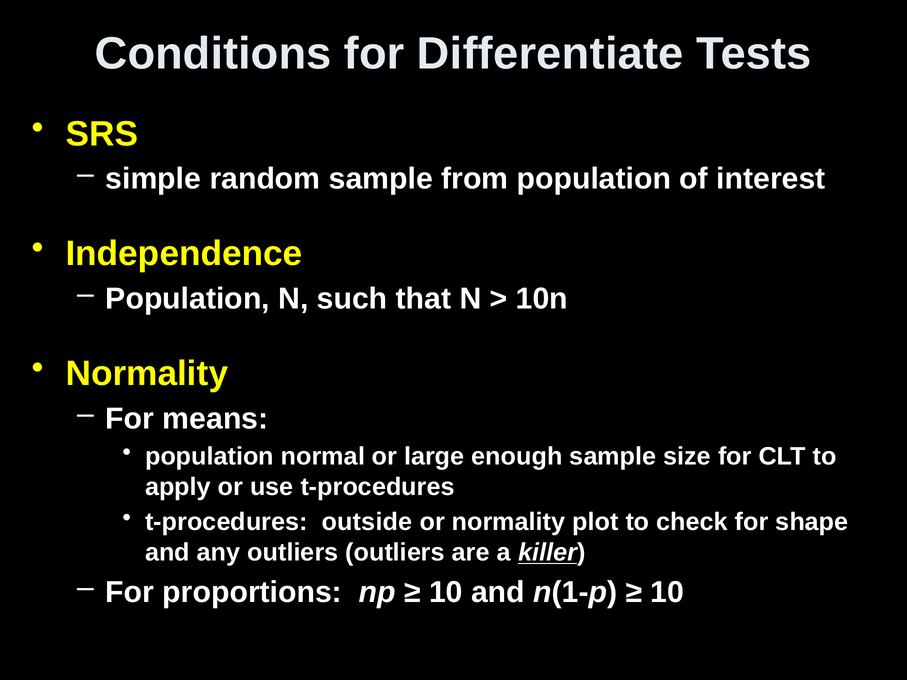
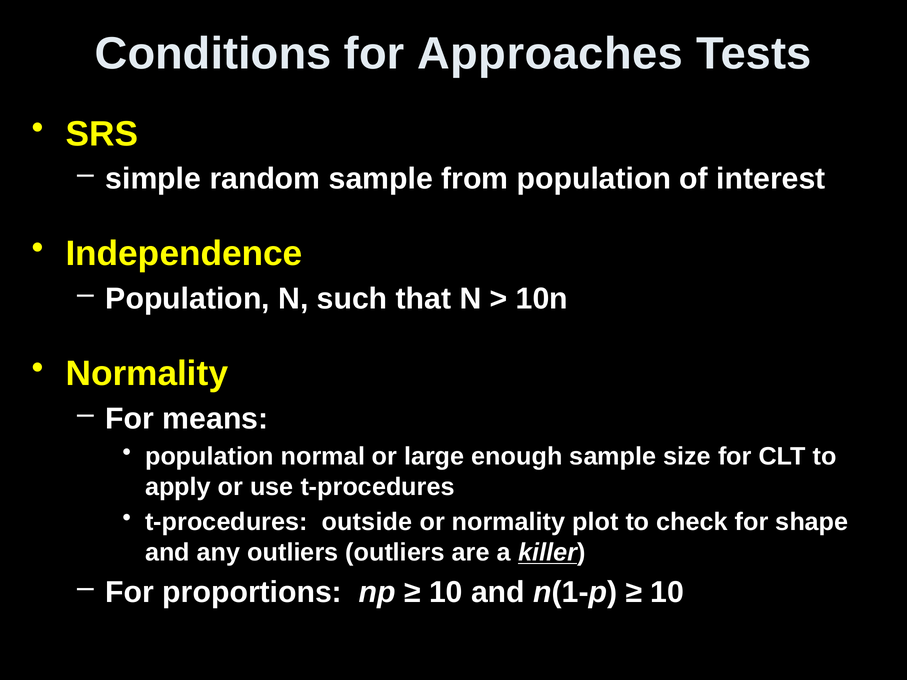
Differentiate: Differentiate -> Approaches
